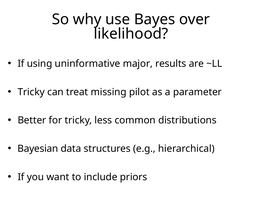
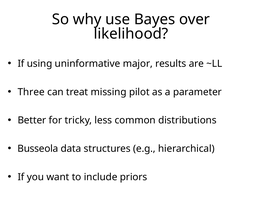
Tricky at (31, 92): Tricky -> Three
Bayesian: Bayesian -> Busseola
